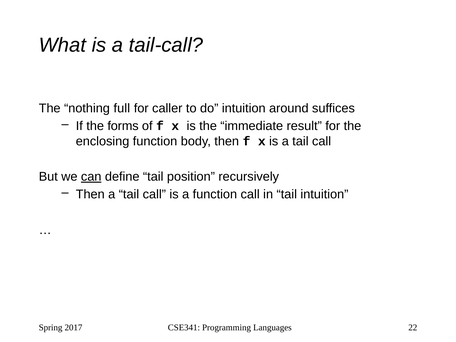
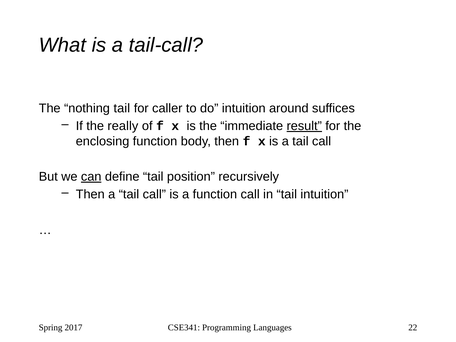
nothing full: full -> tail
forms: forms -> really
result underline: none -> present
